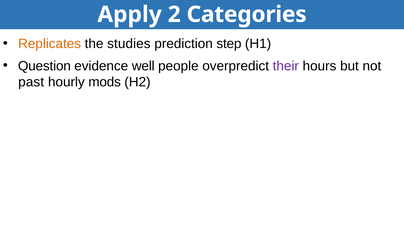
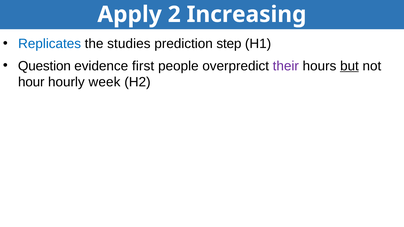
Categories: Categories -> Increasing
Replicates colour: orange -> blue
well: well -> first
but underline: none -> present
past: past -> hour
mods: mods -> week
